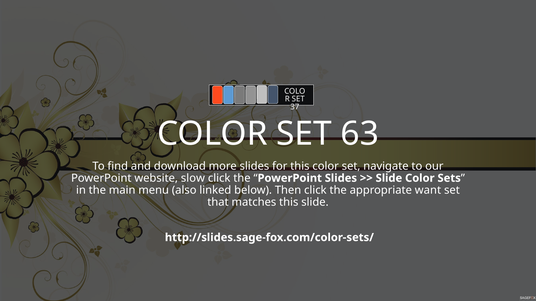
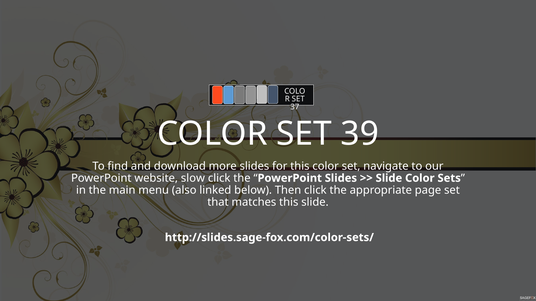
63: 63 -> 39
want: want -> page
